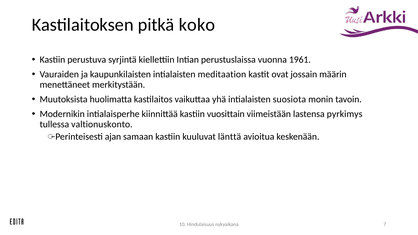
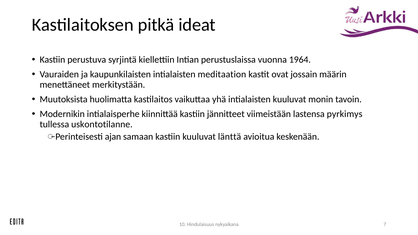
koko: koko -> ideat
1961: 1961 -> 1964
intialaisten suosiota: suosiota -> kuuluvat
vuosittain: vuosittain -> jännitteet
valtionuskonto: valtionuskonto -> uskontotilanne
